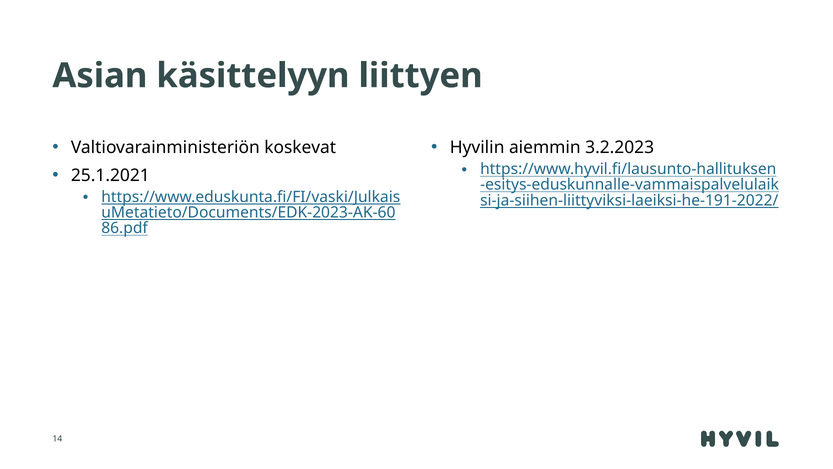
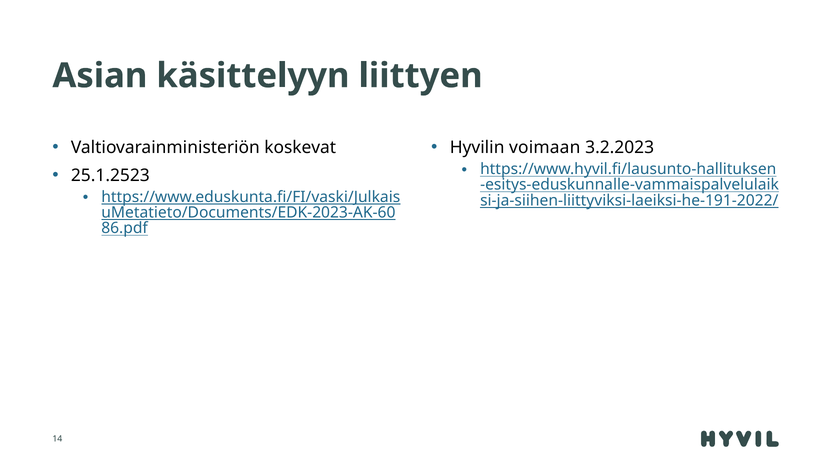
aiemmin: aiemmin -> voimaan
25.1.2021: 25.1.2021 -> 25.1.2523
